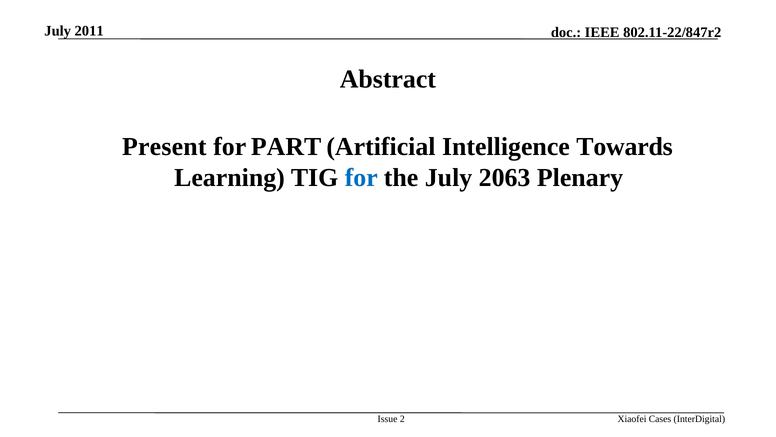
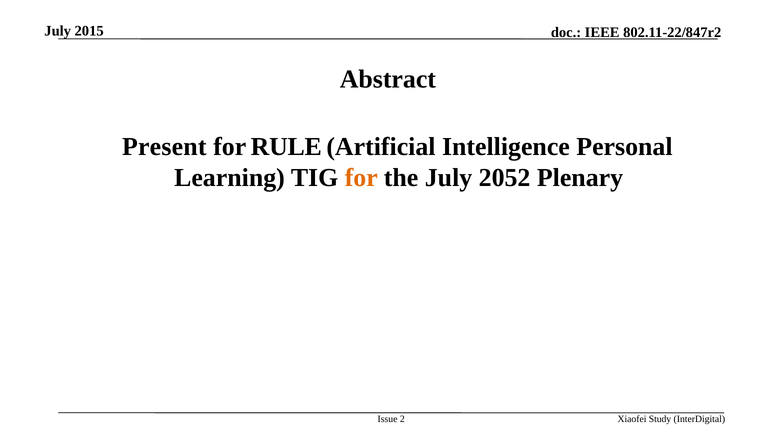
2011: 2011 -> 2015
PART: PART -> RULE
Towards: Towards -> Personal
for at (361, 177) colour: blue -> orange
2063: 2063 -> 2052
Cases: Cases -> Study
